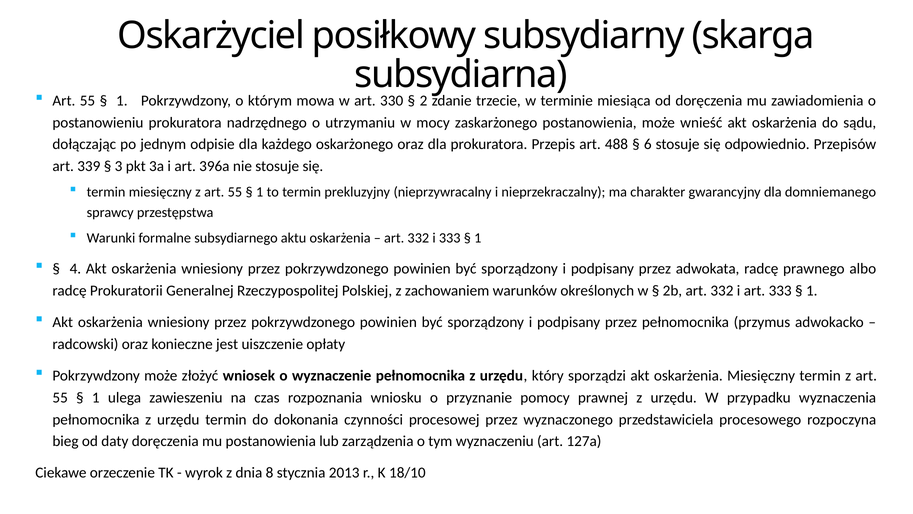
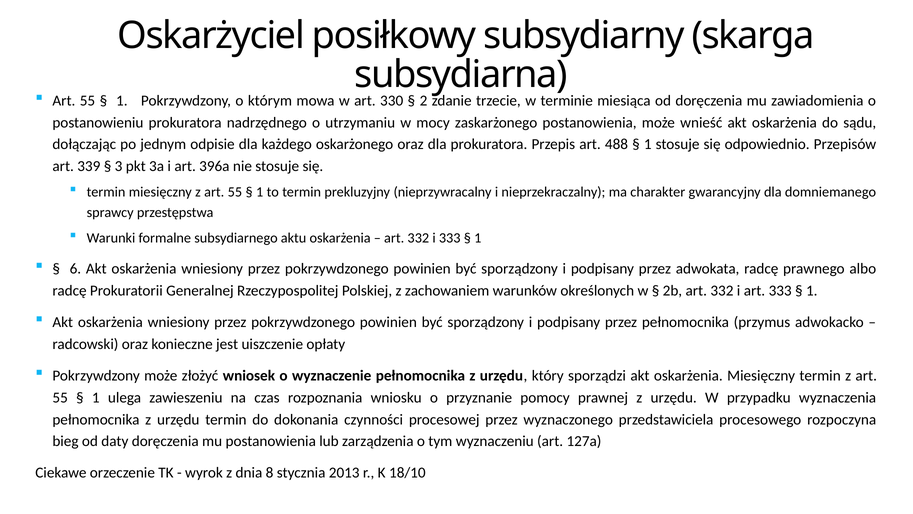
6 at (648, 144): 6 -> 1
4: 4 -> 6
